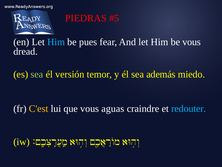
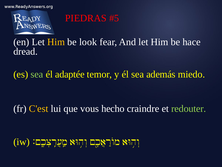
Him at (56, 42) colour: light blue -> yellow
pues: pues -> look
be vous: vous -> hace
versión: versión -> adaptée
aguas: aguas -> hecho
redouter colour: light blue -> light green
